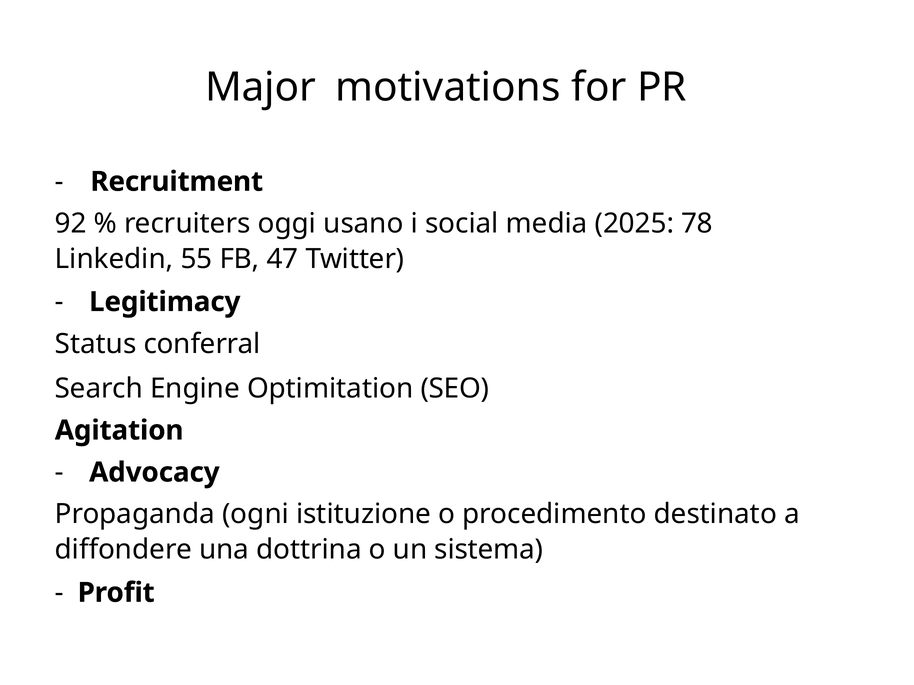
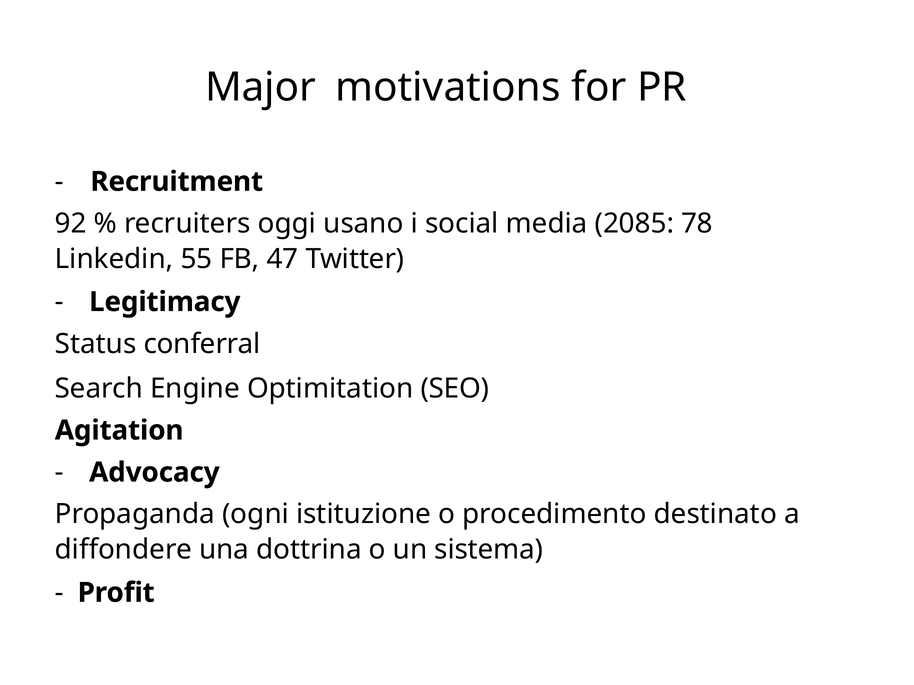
2025: 2025 -> 2085
